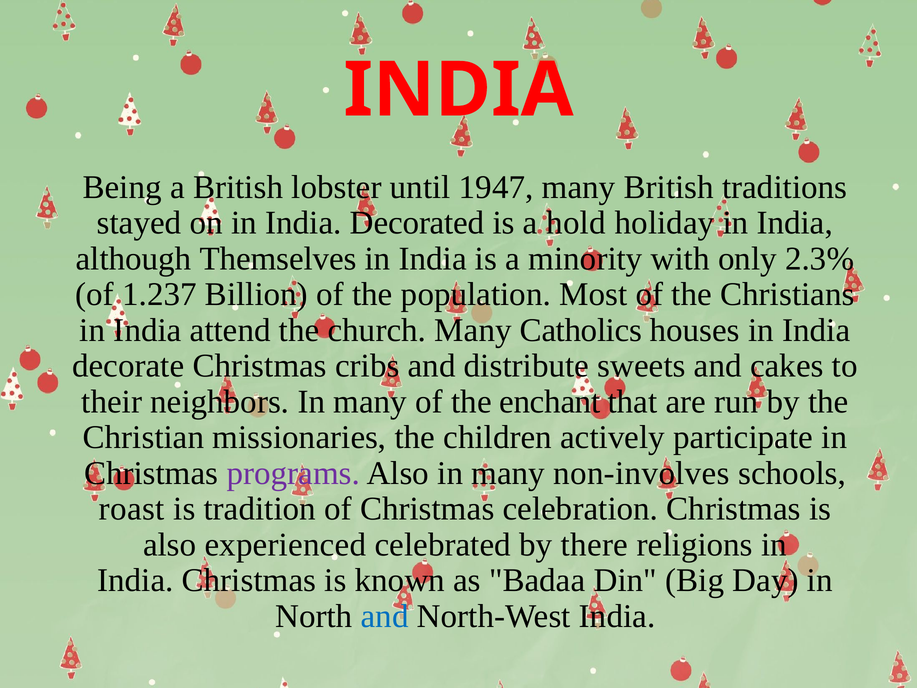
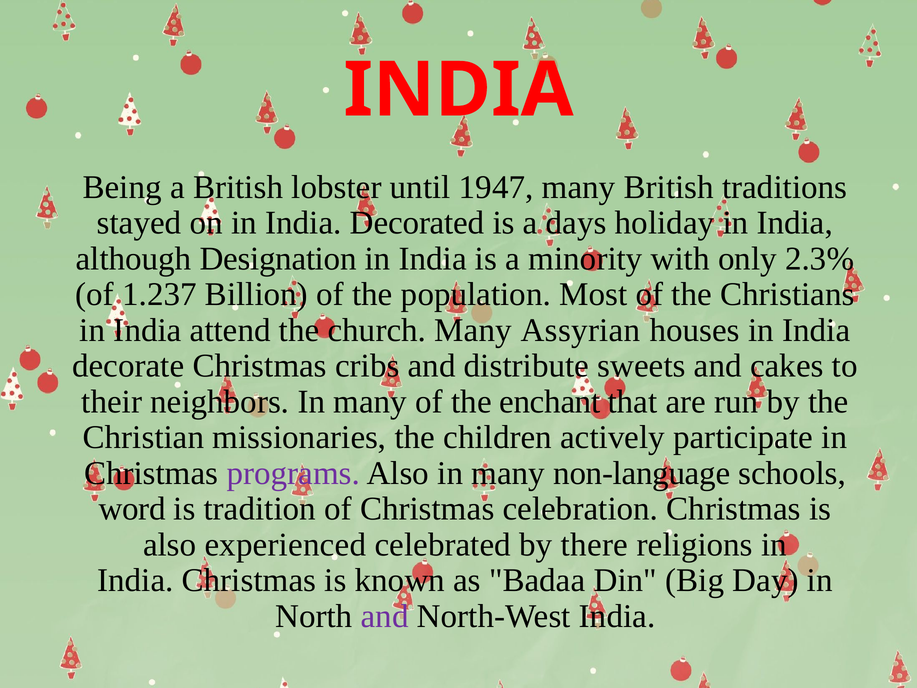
hold: hold -> days
Themselves: Themselves -> Designation
Catholics: Catholics -> Assyrian
non-involves: non-involves -> non-language
roast: roast -> word
and at (385, 616) colour: blue -> purple
